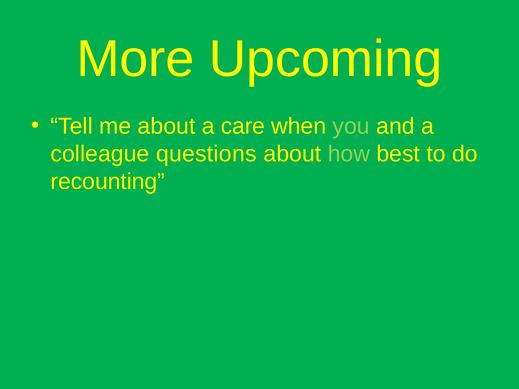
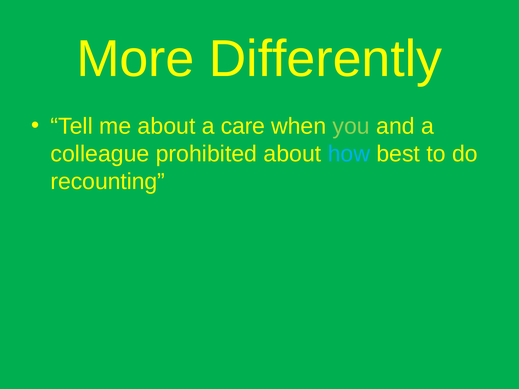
Upcoming: Upcoming -> Differently
questions: questions -> prohibited
how colour: light green -> light blue
